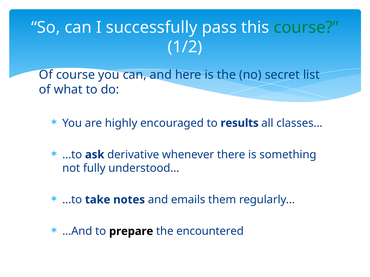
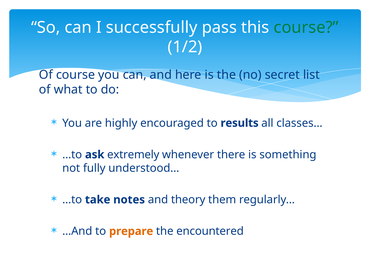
derivative: derivative -> extremely
emails: emails -> theory
prepare colour: black -> orange
